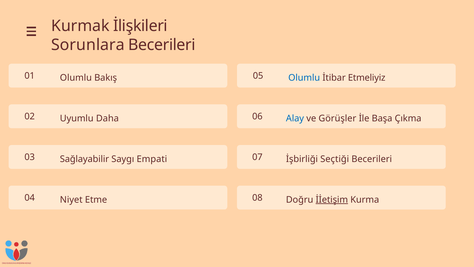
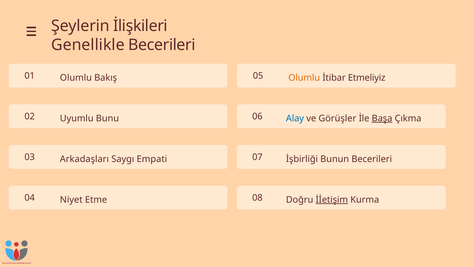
Kurmak: Kurmak -> Şeylerin
Sorunlara: Sorunlara -> Genellikle
Olumlu at (304, 78) colour: blue -> orange
Daha: Daha -> Bunu
Başa underline: none -> present
Sağlayabilir: Sağlayabilir -> Arkadaşları
Seçtiği: Seçtiği -> Bunun
